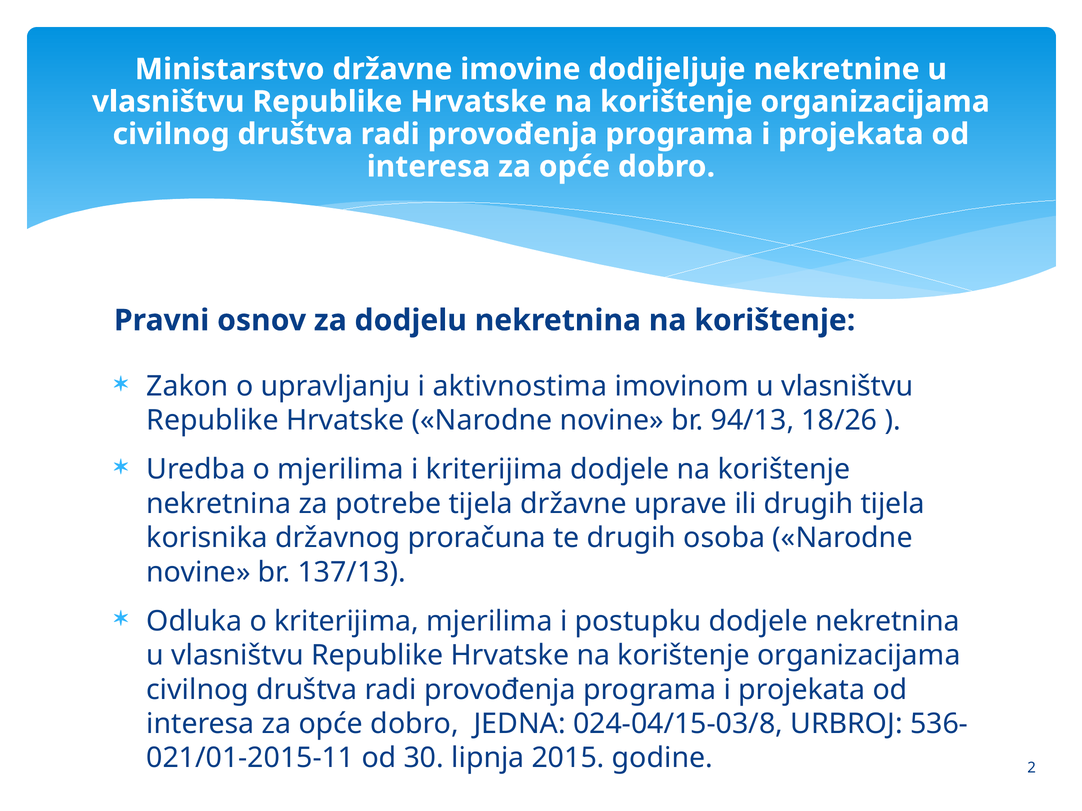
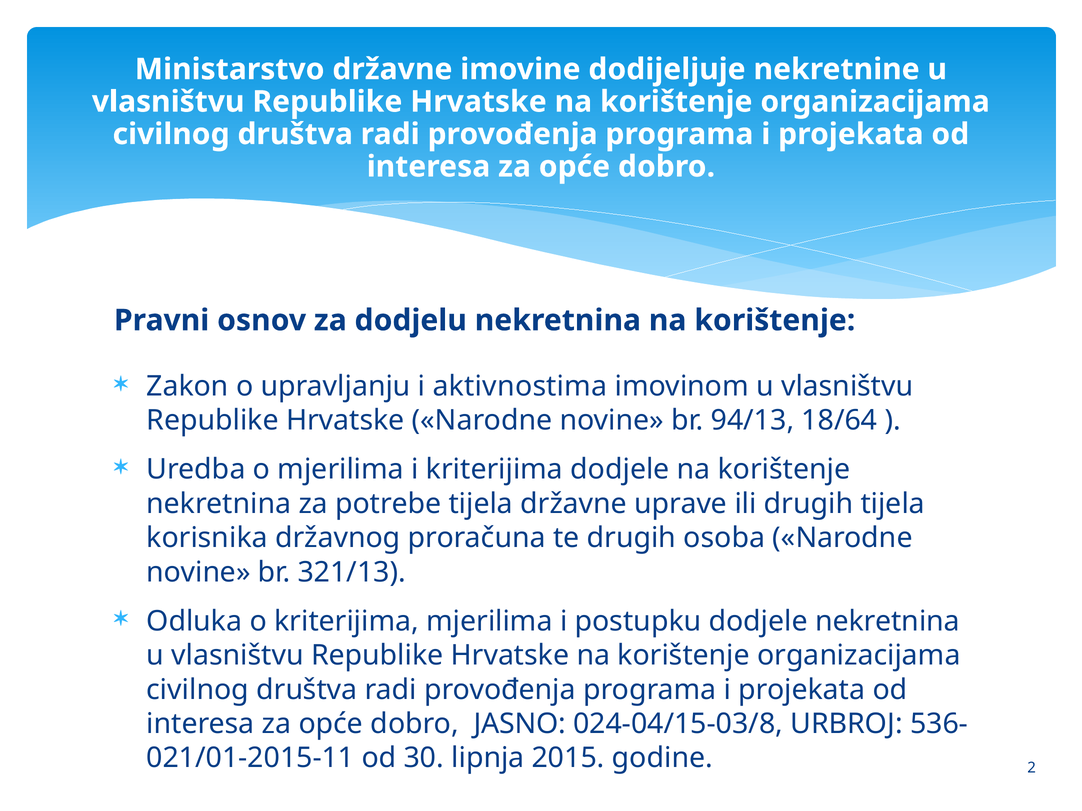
18/26: 18/26 -> 18/64
137/13: 137/13 -> 321/13
JEDNA: JEDNA -> JASNO
